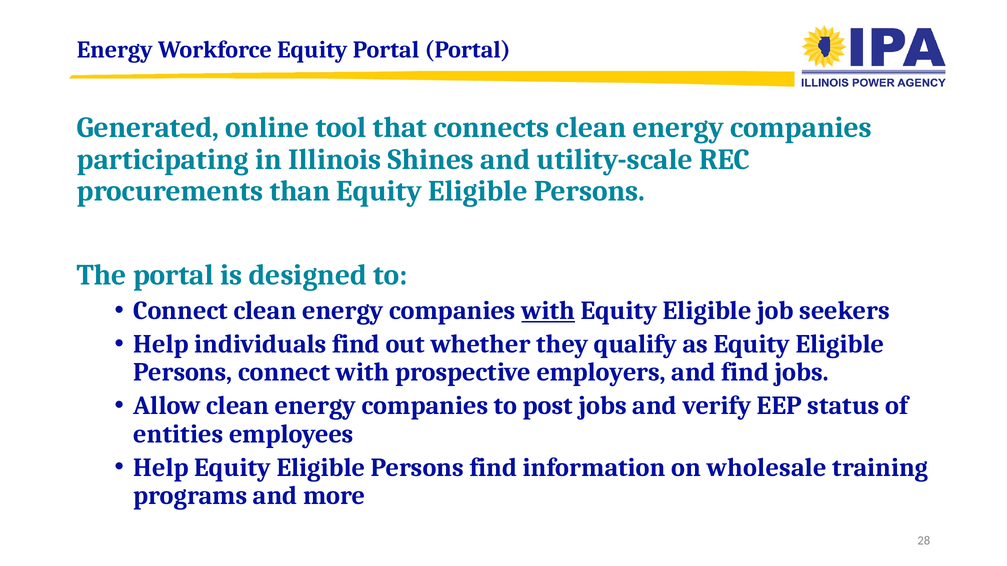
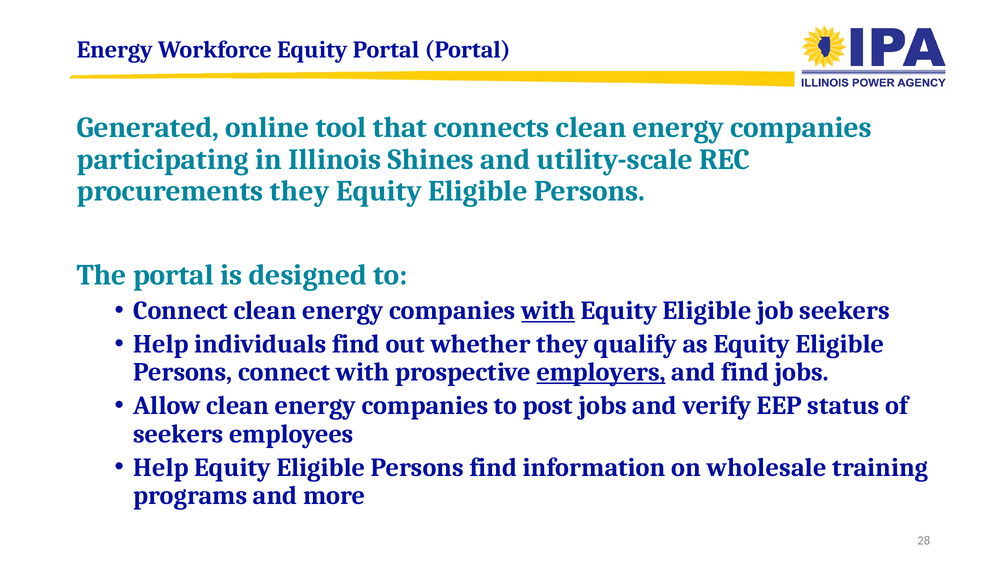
procurements than: than -> they
employers underline: none -> present
entities at (178, 434): entities -> seekers
